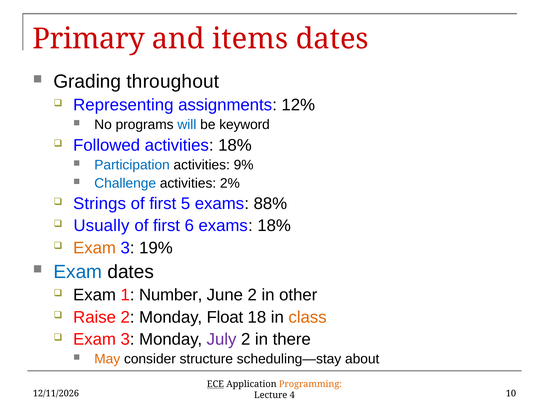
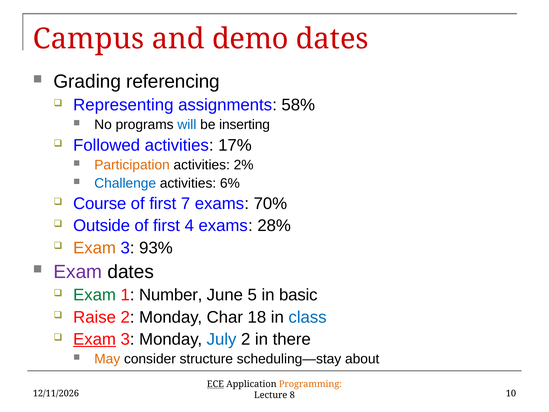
Primary: Primary -> Campus
items: items -> demo
throughout: throughout -> referencing
12%: 12% -> 58%
keyword: keyword -> inserting
activities 18%: 18% -> 17%
Participation colour: blue -> orange
9%: 9% -> 2%
2%: 2% -> 6%
Strings: Strings -> Course
5: 5 -> 7
88%: 88% -> 70%
Usually: Usually -> Outside
6: 6 -> 4
exams 18%: 18% -> 28%
19%: 19% -> 93%
Exam at (78, 272) colour: blue -> purple
Exam at (95, 295) colour: black -> green
June 2: 2 -> 5
other: other -> basic
Float: Float -> Char
class colour: orange -> blue
Exam at (95, 339) underline: none -> present
July colour: purple -> blue
4: 4 -> 8
